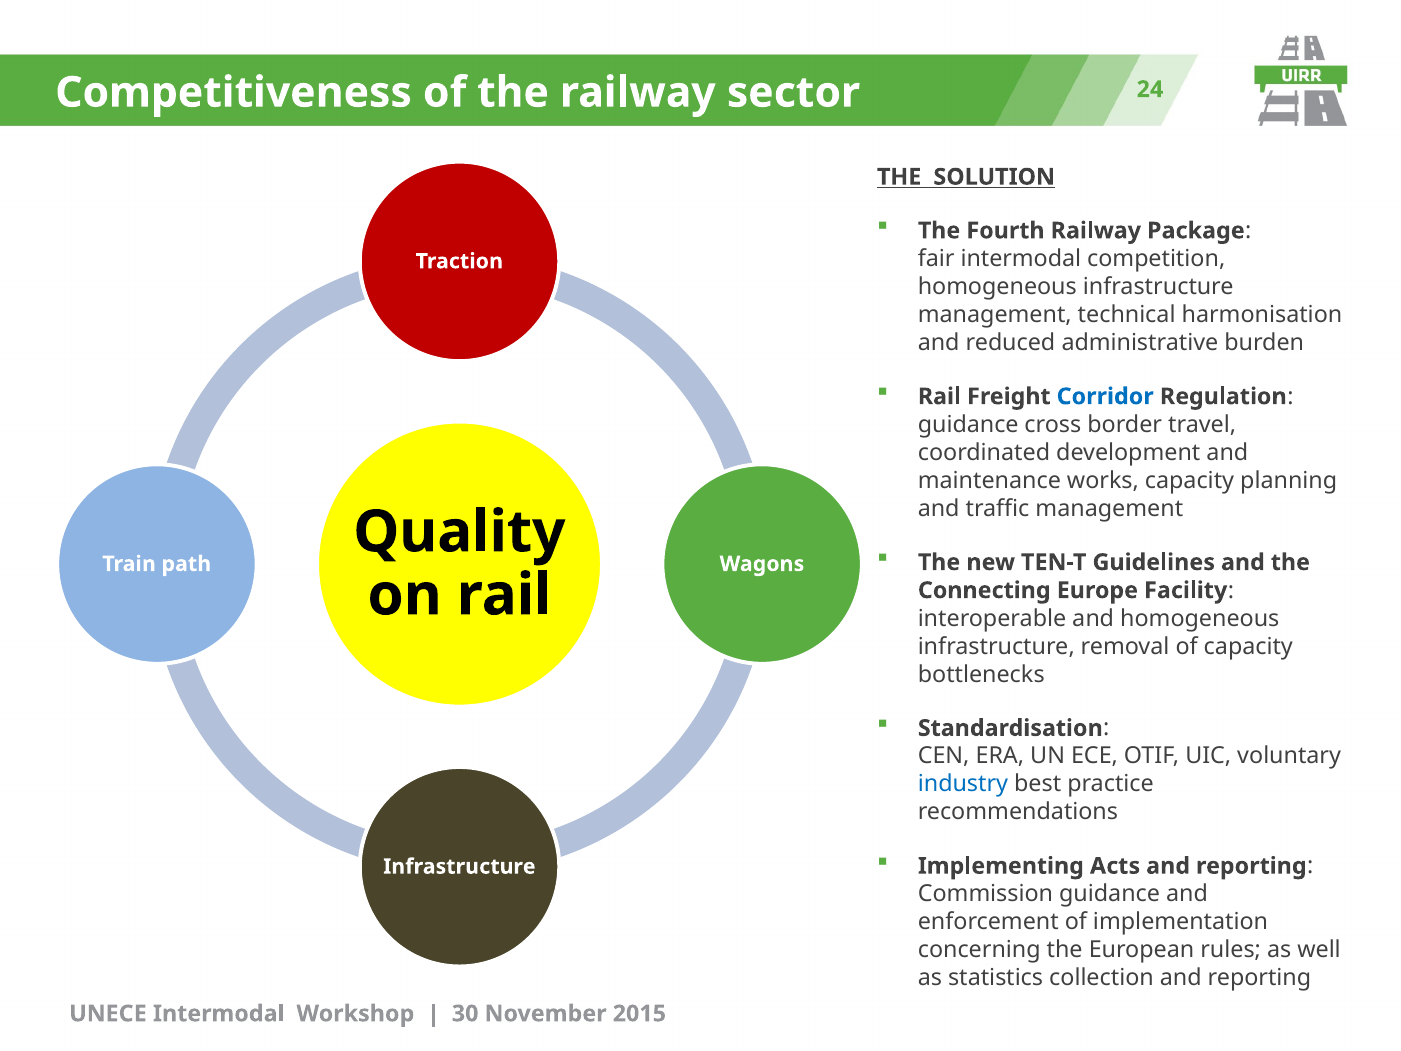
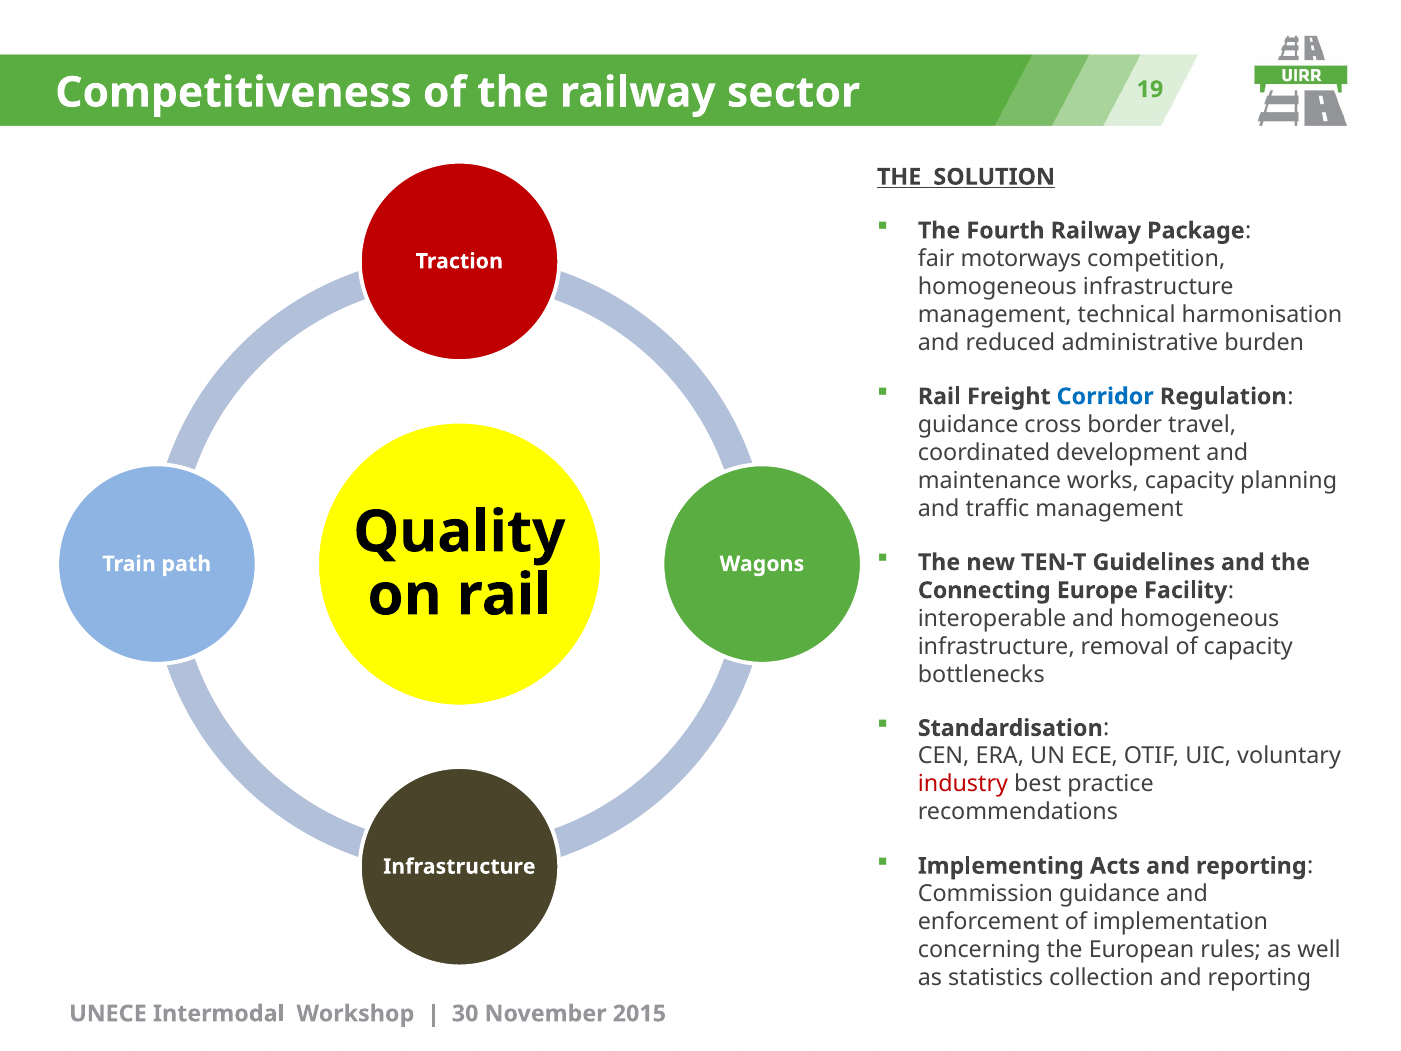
24: 24 -> 19
fair intermodal: intermodal -> motorways
industry colour: blue -> red
